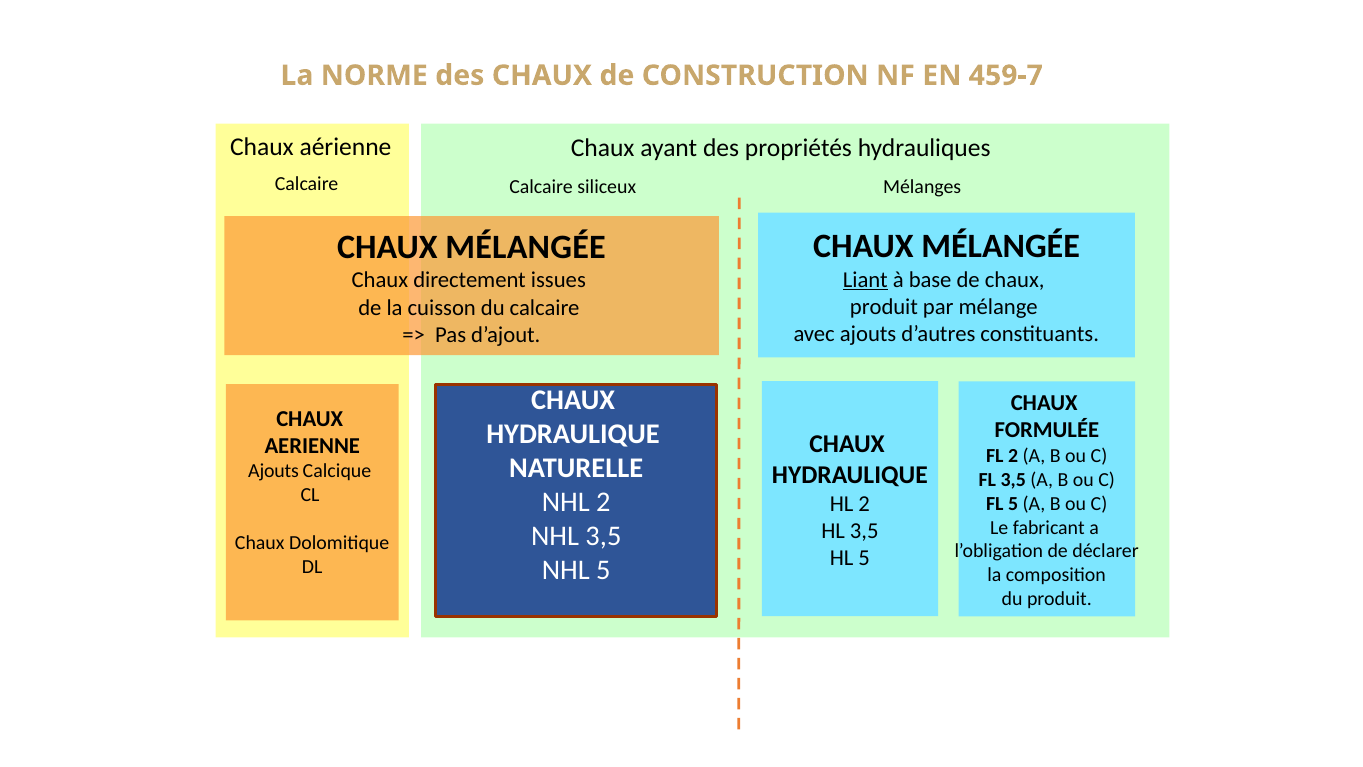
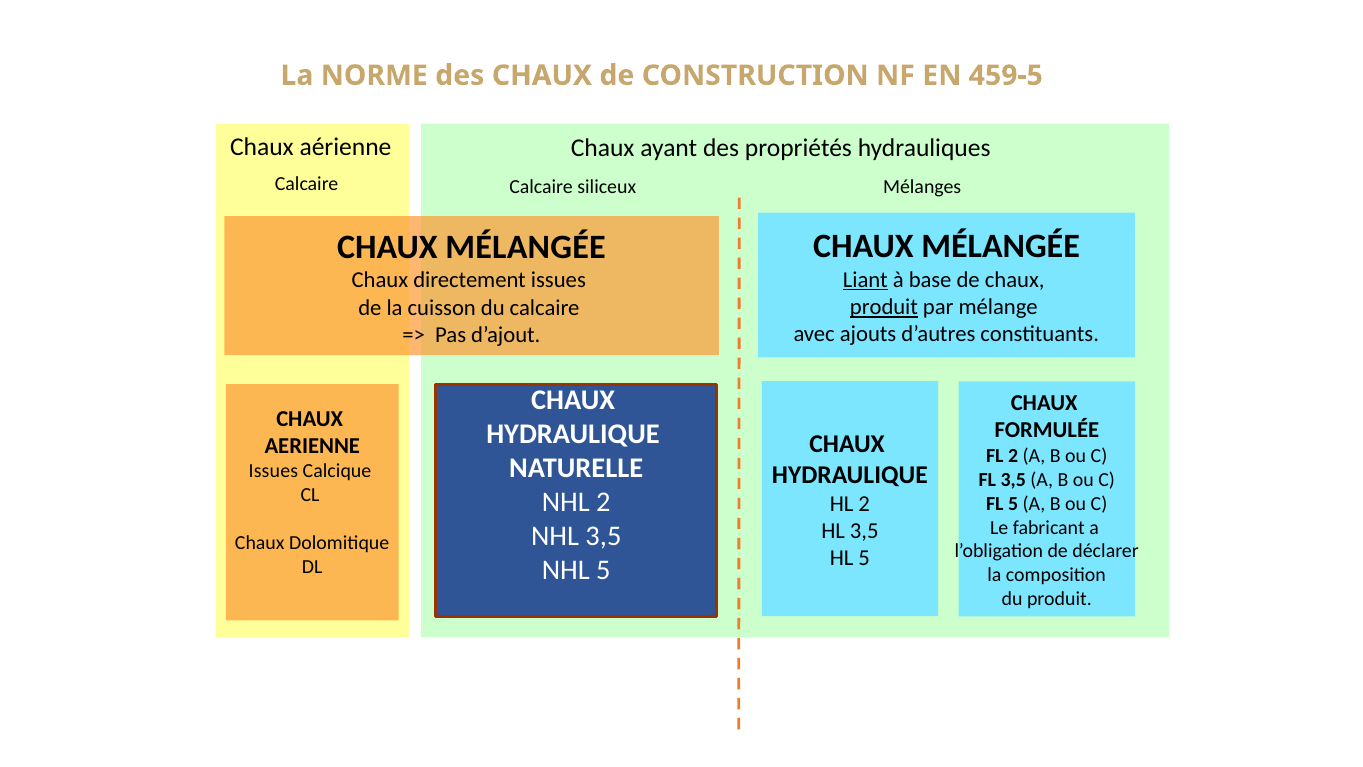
459-7: 459-7 -> 459-5
produit at (884, 307) underline: none -> present
Ajouts at (274, 471): Ajouts -> Issues
